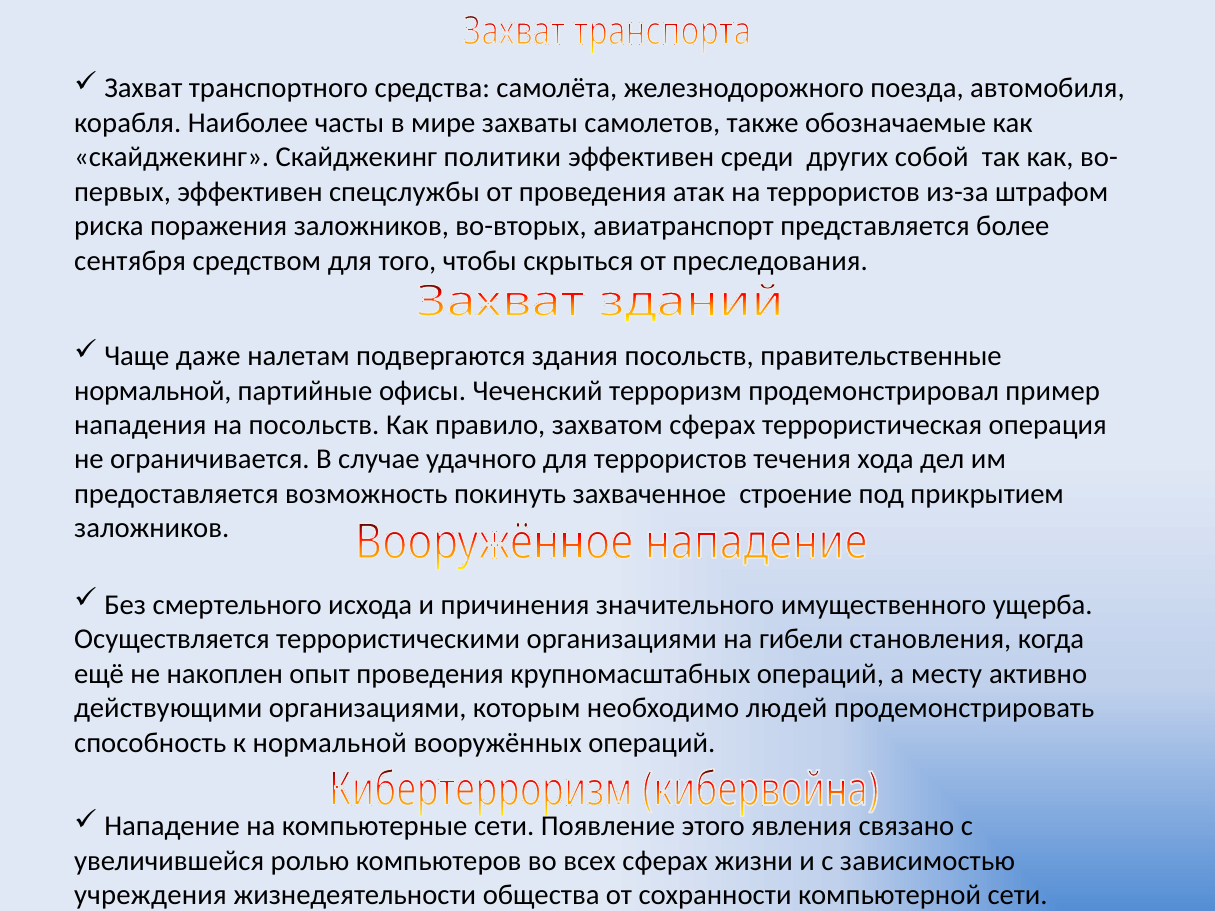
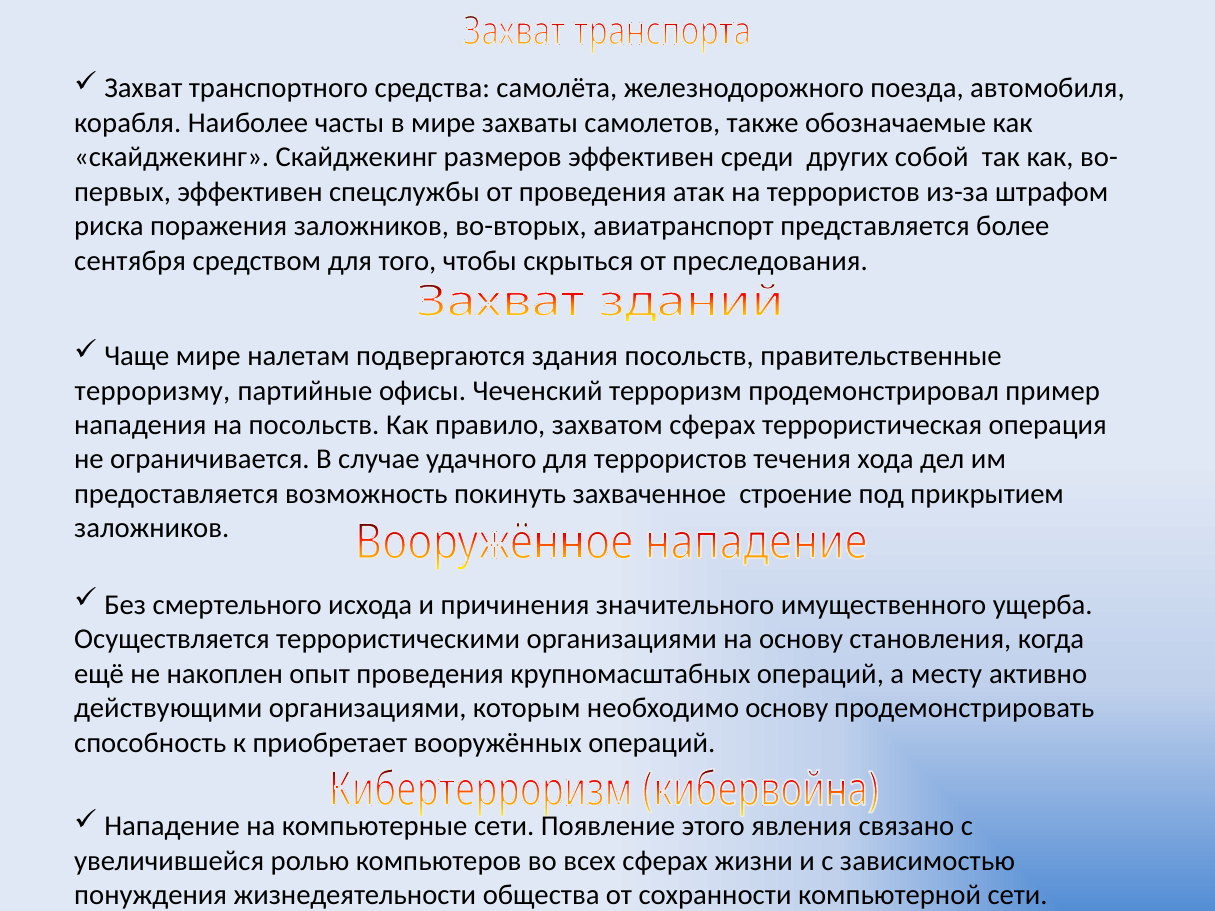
политики: политики -> размеров
Чаще даже: даже -> мире
нормальной at (153, 391): нормальной -> терроризму
на гибели: гибели -> основу
необходимо людей: людей -> основу
к нормальной: нормальной -> приобретает
учреждения: учреждения -> понуждения
